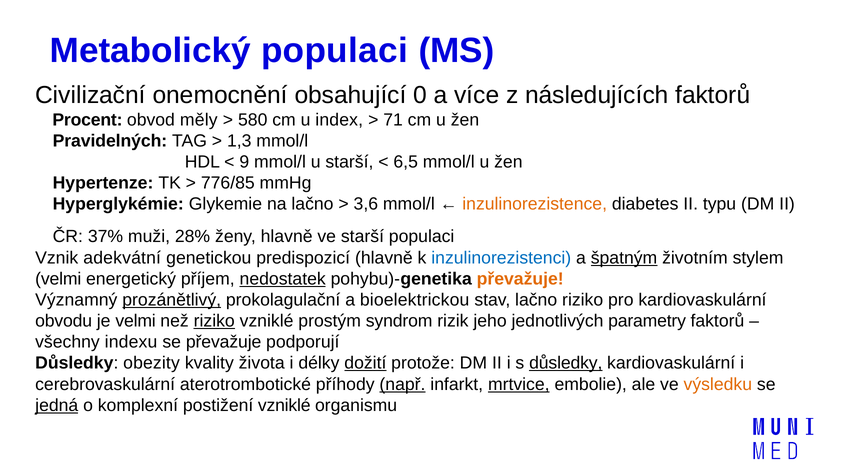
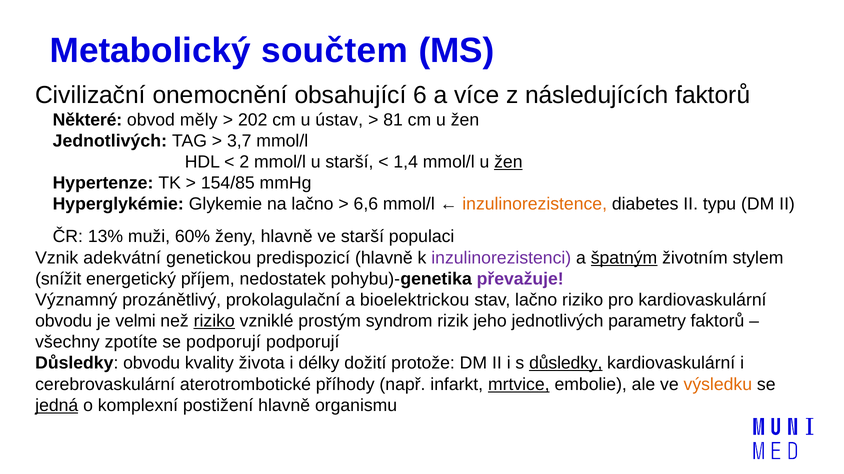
Metabolický populaci: populaci -> součtem
0: 0 -> 6
Procent: Procent -> Některé
580: 580 -> 202
index: index -> ústav
71: 71 -> 81
Pravidelných at (110, 141): Pravidelných -> Jednotlivých
1,3: 1,3 -> 3,7
9: 9 -> 2
6,5: 6,5 -> 1,4
žen at (508, 162) underline: none -> present
776/85: 776/85 -> 154/85
3,6: 3,6 -> 6,6
37%: 37% -> 13%
28%: 28% -> 60%
inzulinorezistenci colour: blue -> purple
velmi at (58, 279): velmi -> snížit
nedostatek underline: present -> none
převažuje at (520, 279) colour: orange -> purple
prozánětlivý underline: present -> none
indexu: indexu -> zpotíte
se převažuje: převažuje -> podporují
Důsledky obezity: obezity -> obvodu
dožití underline: present -> none
např underline: present -> none
postižení vzniklé: vzniklé -> hlavně
